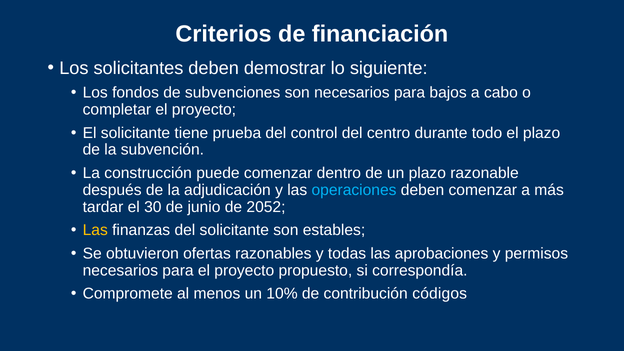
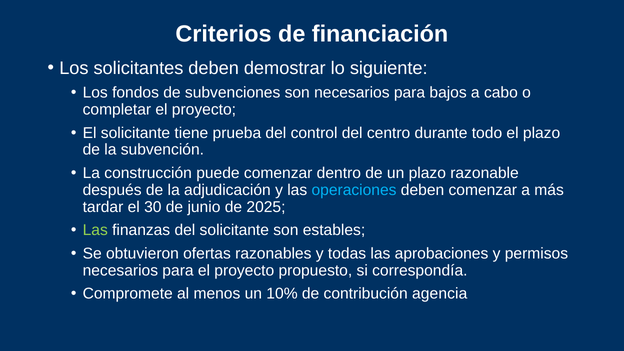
2052: 2052 -> 2025
Las at (95, 230) colour: yellow -> light green
códigos: códigos -> agencia
